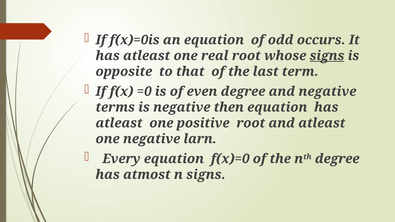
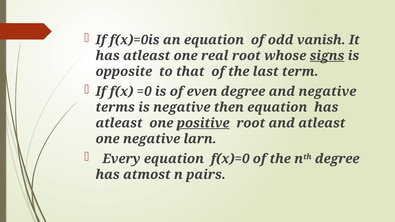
occurs: occurs -> vanish
positive underline: none -> present
n signs: signs -> pairs
